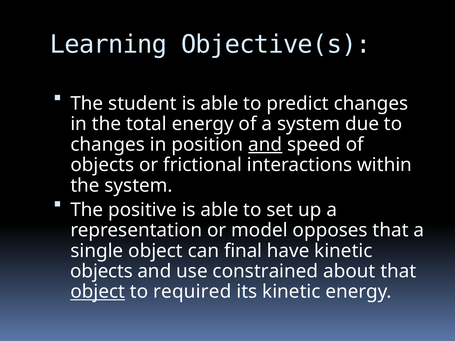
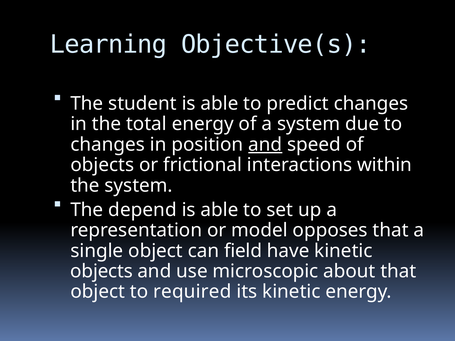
positive: positive -> depend
final: final -> field
constrained: constrained -> microscopic
object at (98, 292) underline: present -> none
